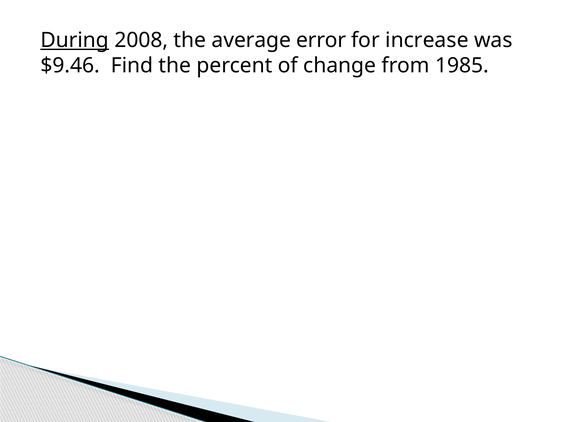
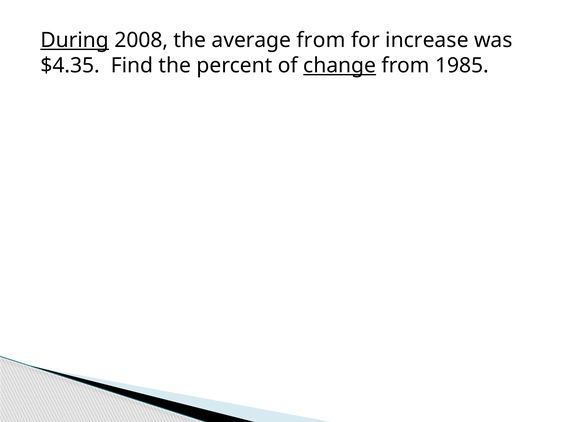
average error: error -> from
$9.46: $9.46 -> $4.35
change underline: none -> present
